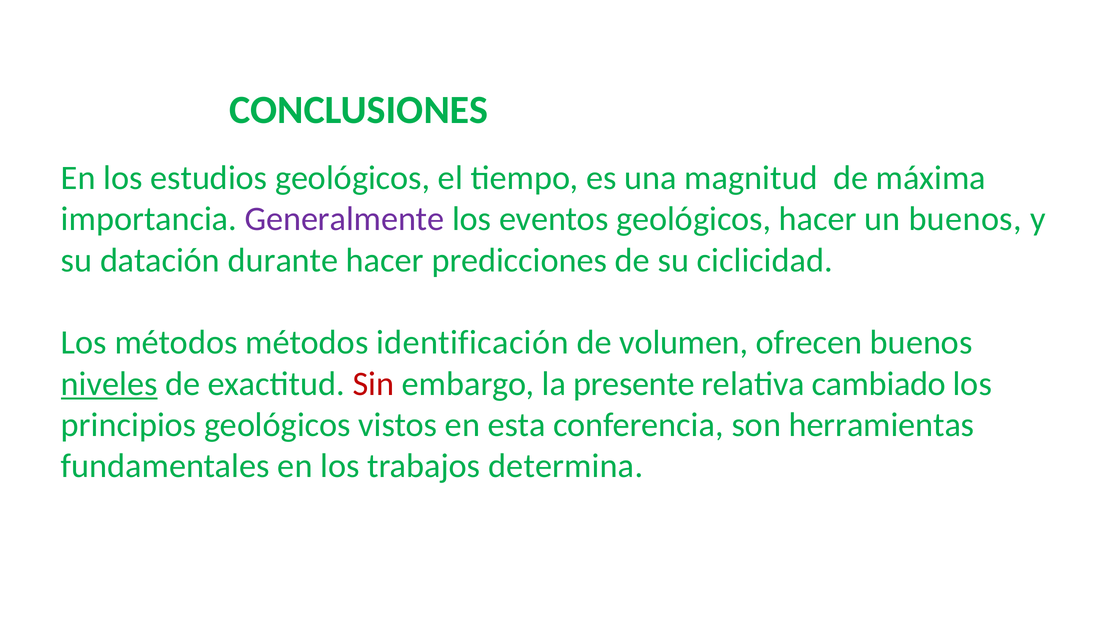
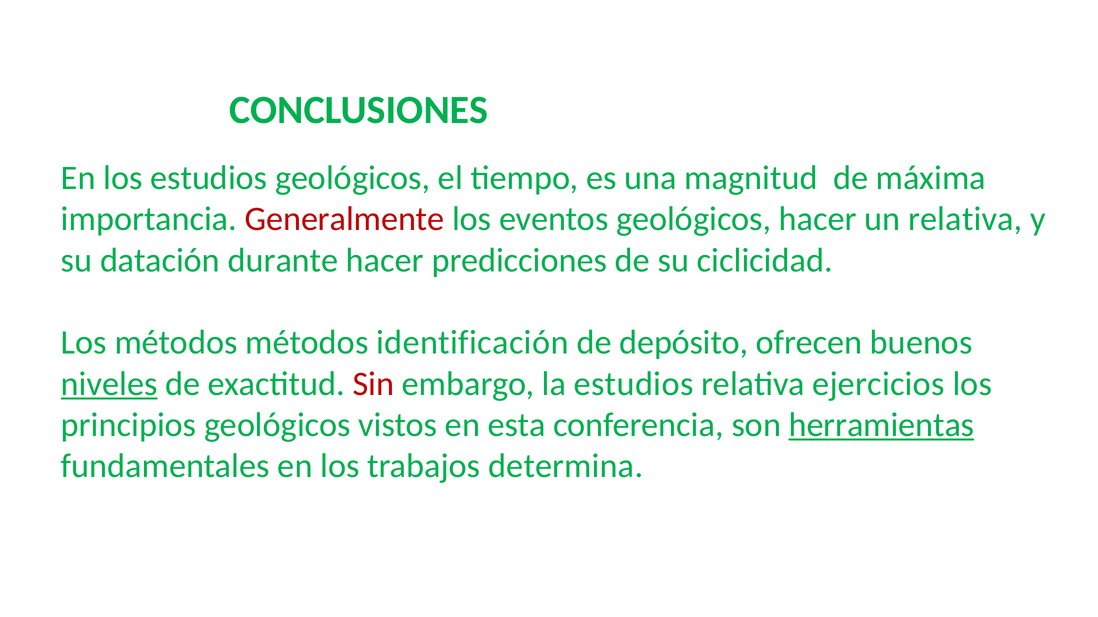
Generalmente colour: purple -> red
un buenos: buenos -> relativa
volumen: volumen -> depósito
la presente: presente -> estudios
cambiado: cambiado -> ejercicios
herramientas underline: none -> present
